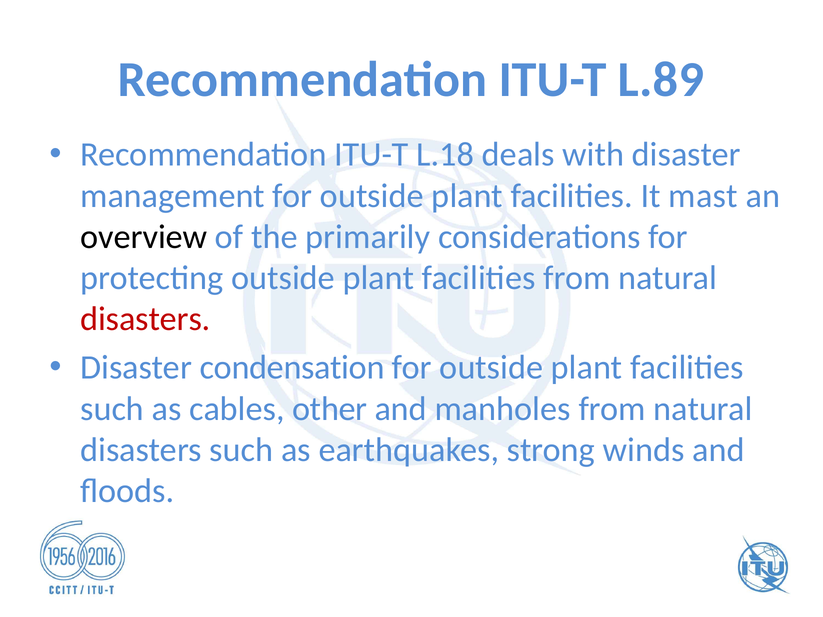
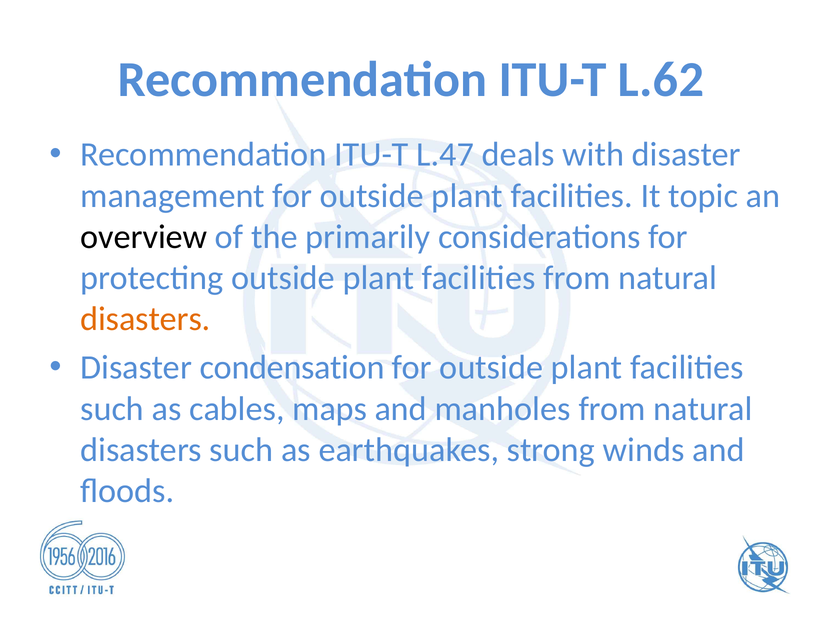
L.89: L.89 -> L.62
L.18: L.18 -> L.47
mast: mast -> topic
disasters at (145, 319) colour: red -> orange
other: other -> maps
